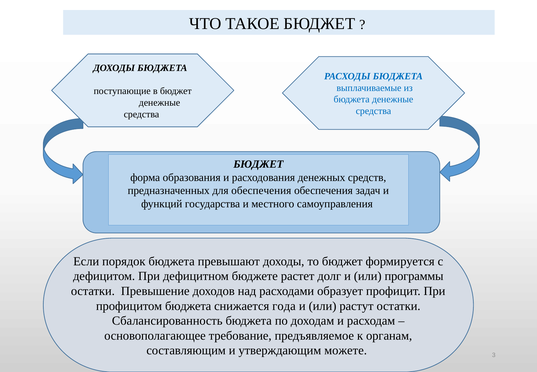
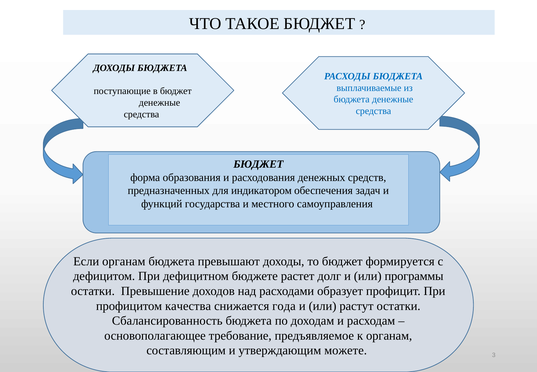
для обеспечения: обеспечения -> индикатором
Если порядок: порядок -> органам
профицитом бюджета: бюджета -> качества
